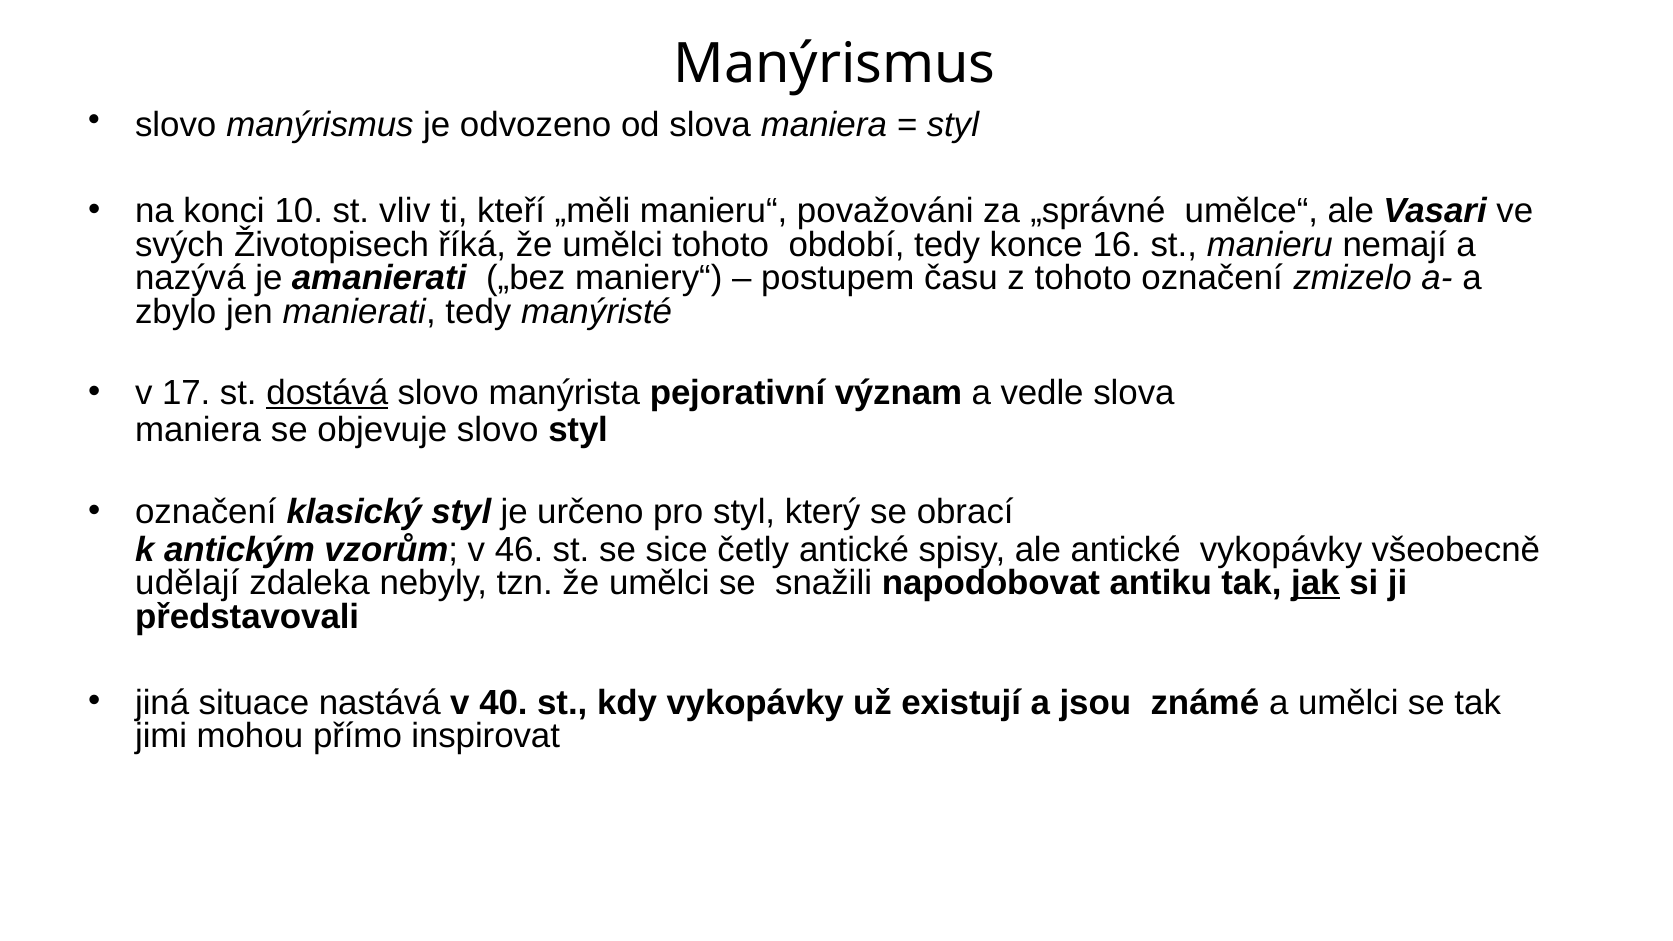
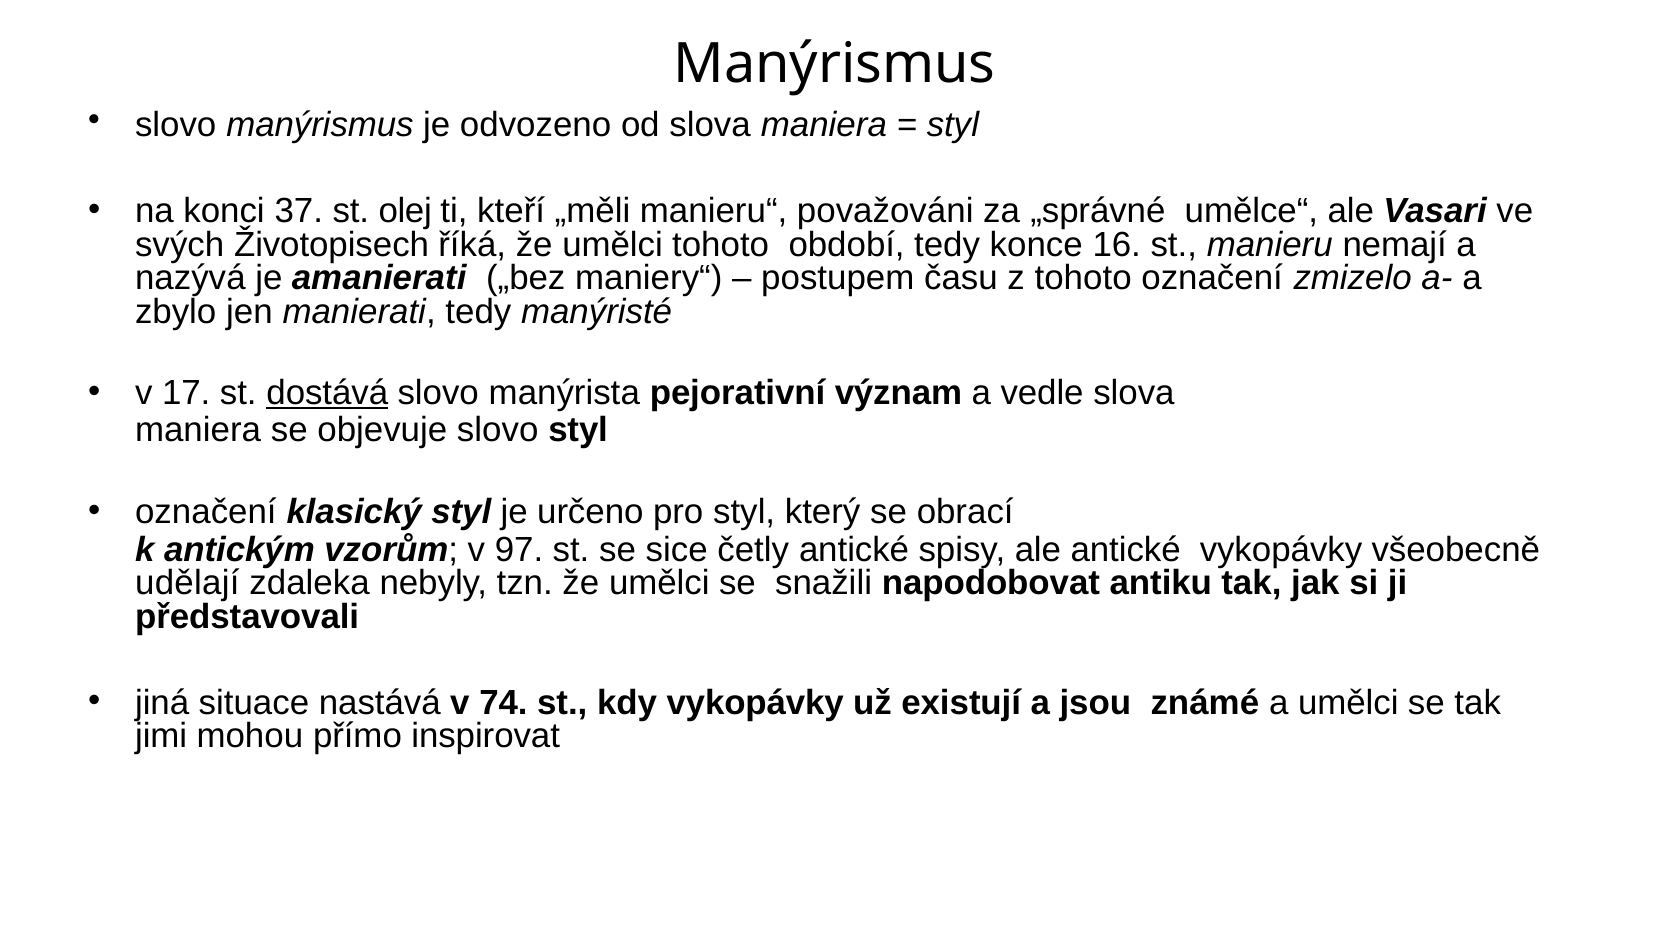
10: 10 -> 37
vliv: vliv -> olej
46: 46 -> 97
jak underline: present -> none
40: 40 -> 74
